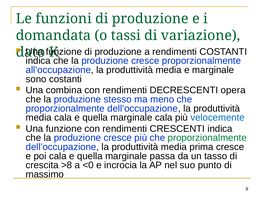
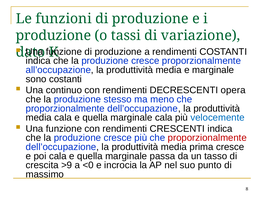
domandata at (53, 35): domandata -> produzione
combina: combina -> continuo
proporzionalmente at (207, 138) colour: green -> red
>8: >8 -> >9
